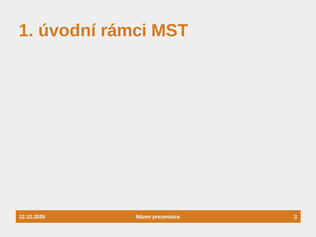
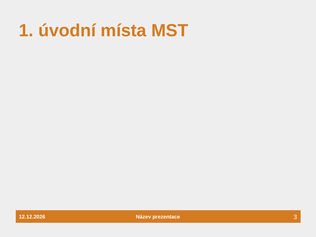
rámci: rámci -> místa
